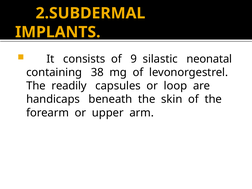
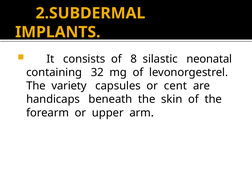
9: 9 -> 8
38: 38 -> 32
readily: readily -> variety
loop: loop -> cent
